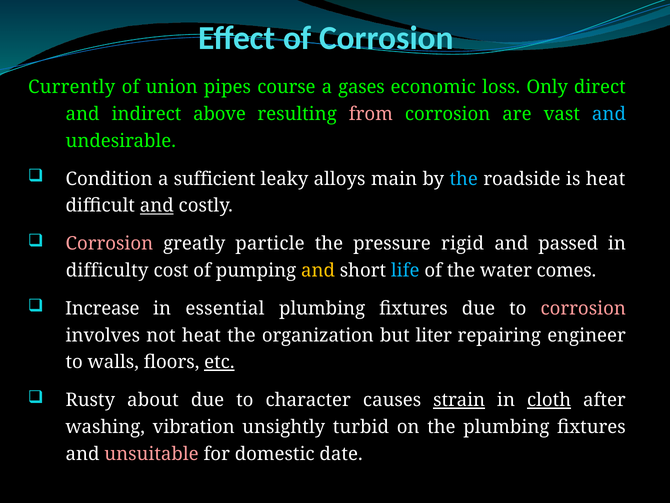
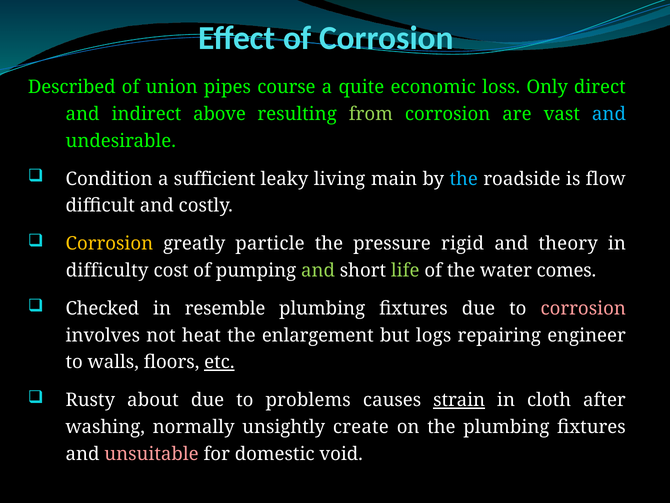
Currently: Currently -> Described
gases: gases -> quite
from colour: pink -> light green
alloys: alloys -> living
is heat: heat -> flow
and at (157, 206) underline: present -> none
Corrosion at (109, 244) colour: pink -> yellow
passed: passed -> theory
and at (318, 270) colour: yellow -> light green
life colour: light blue -> light green
Increase: Increase -> Checked
essential: essential -> resemble
organization: organization -> enlargement
liter: liter -> logs
character: character -> problems
cloth underline: present -> none
vibration: vibration -> normally
turbid: turbid -> create
date: date -> void
